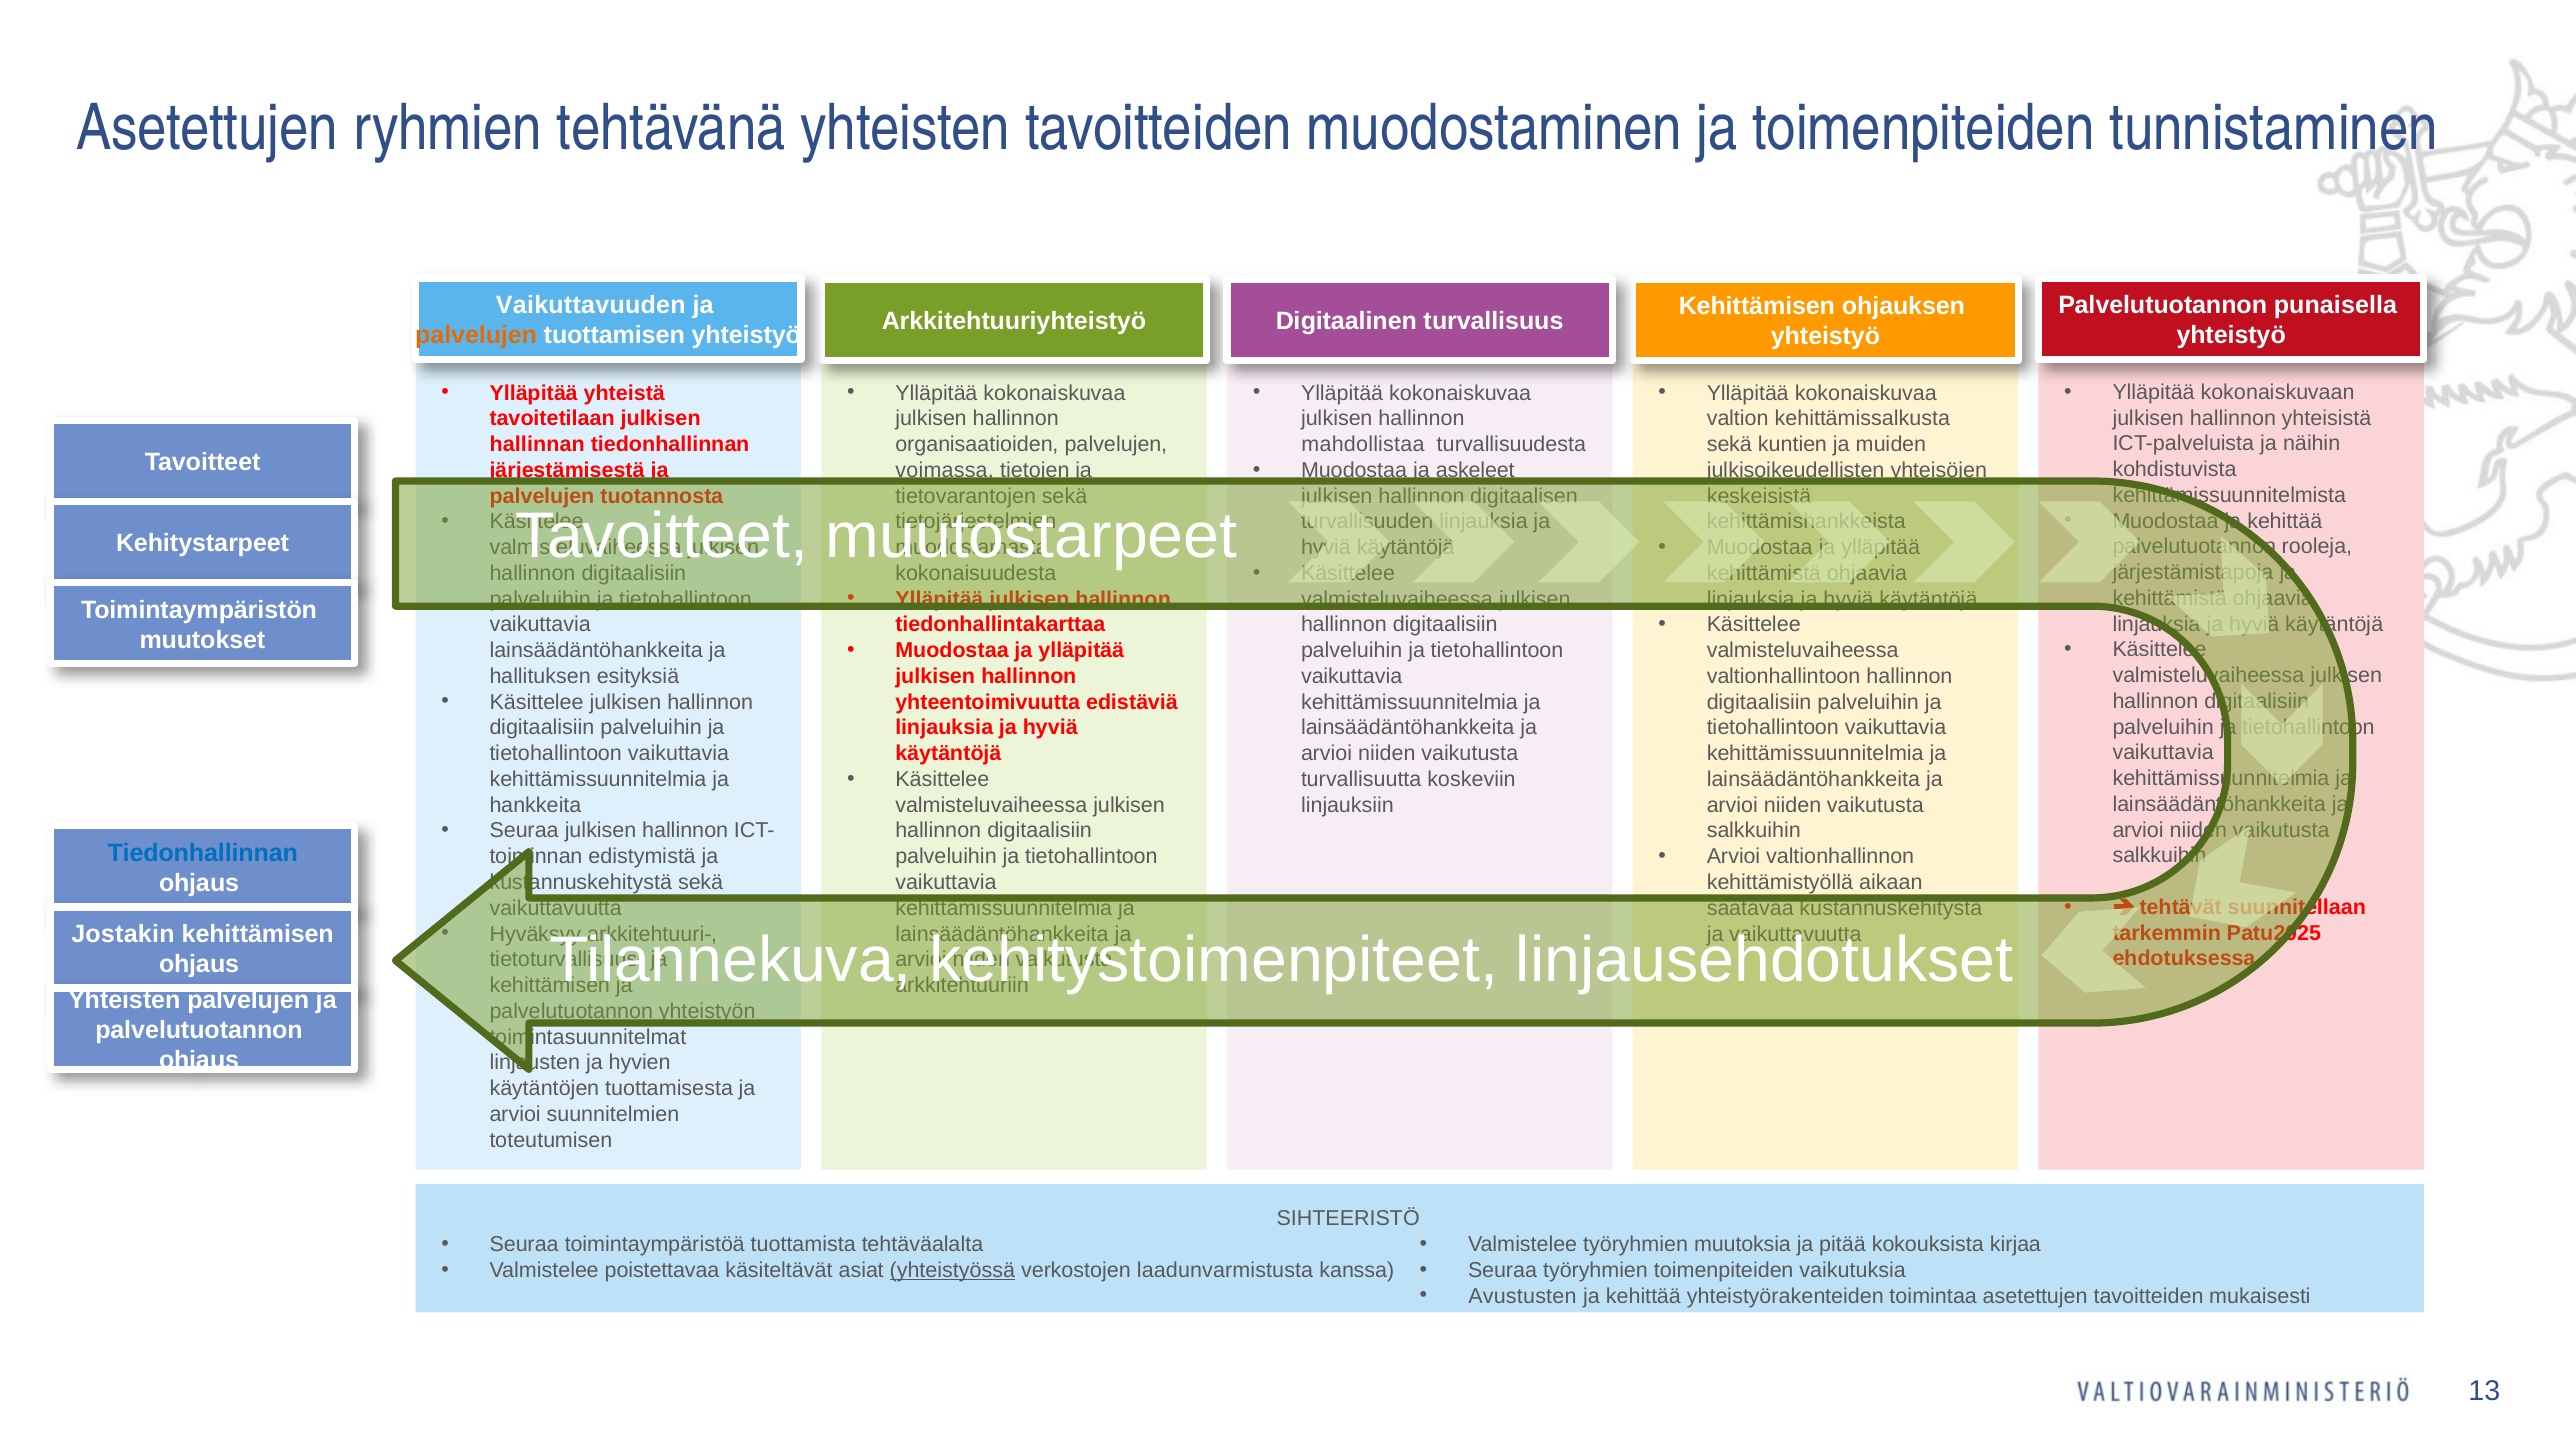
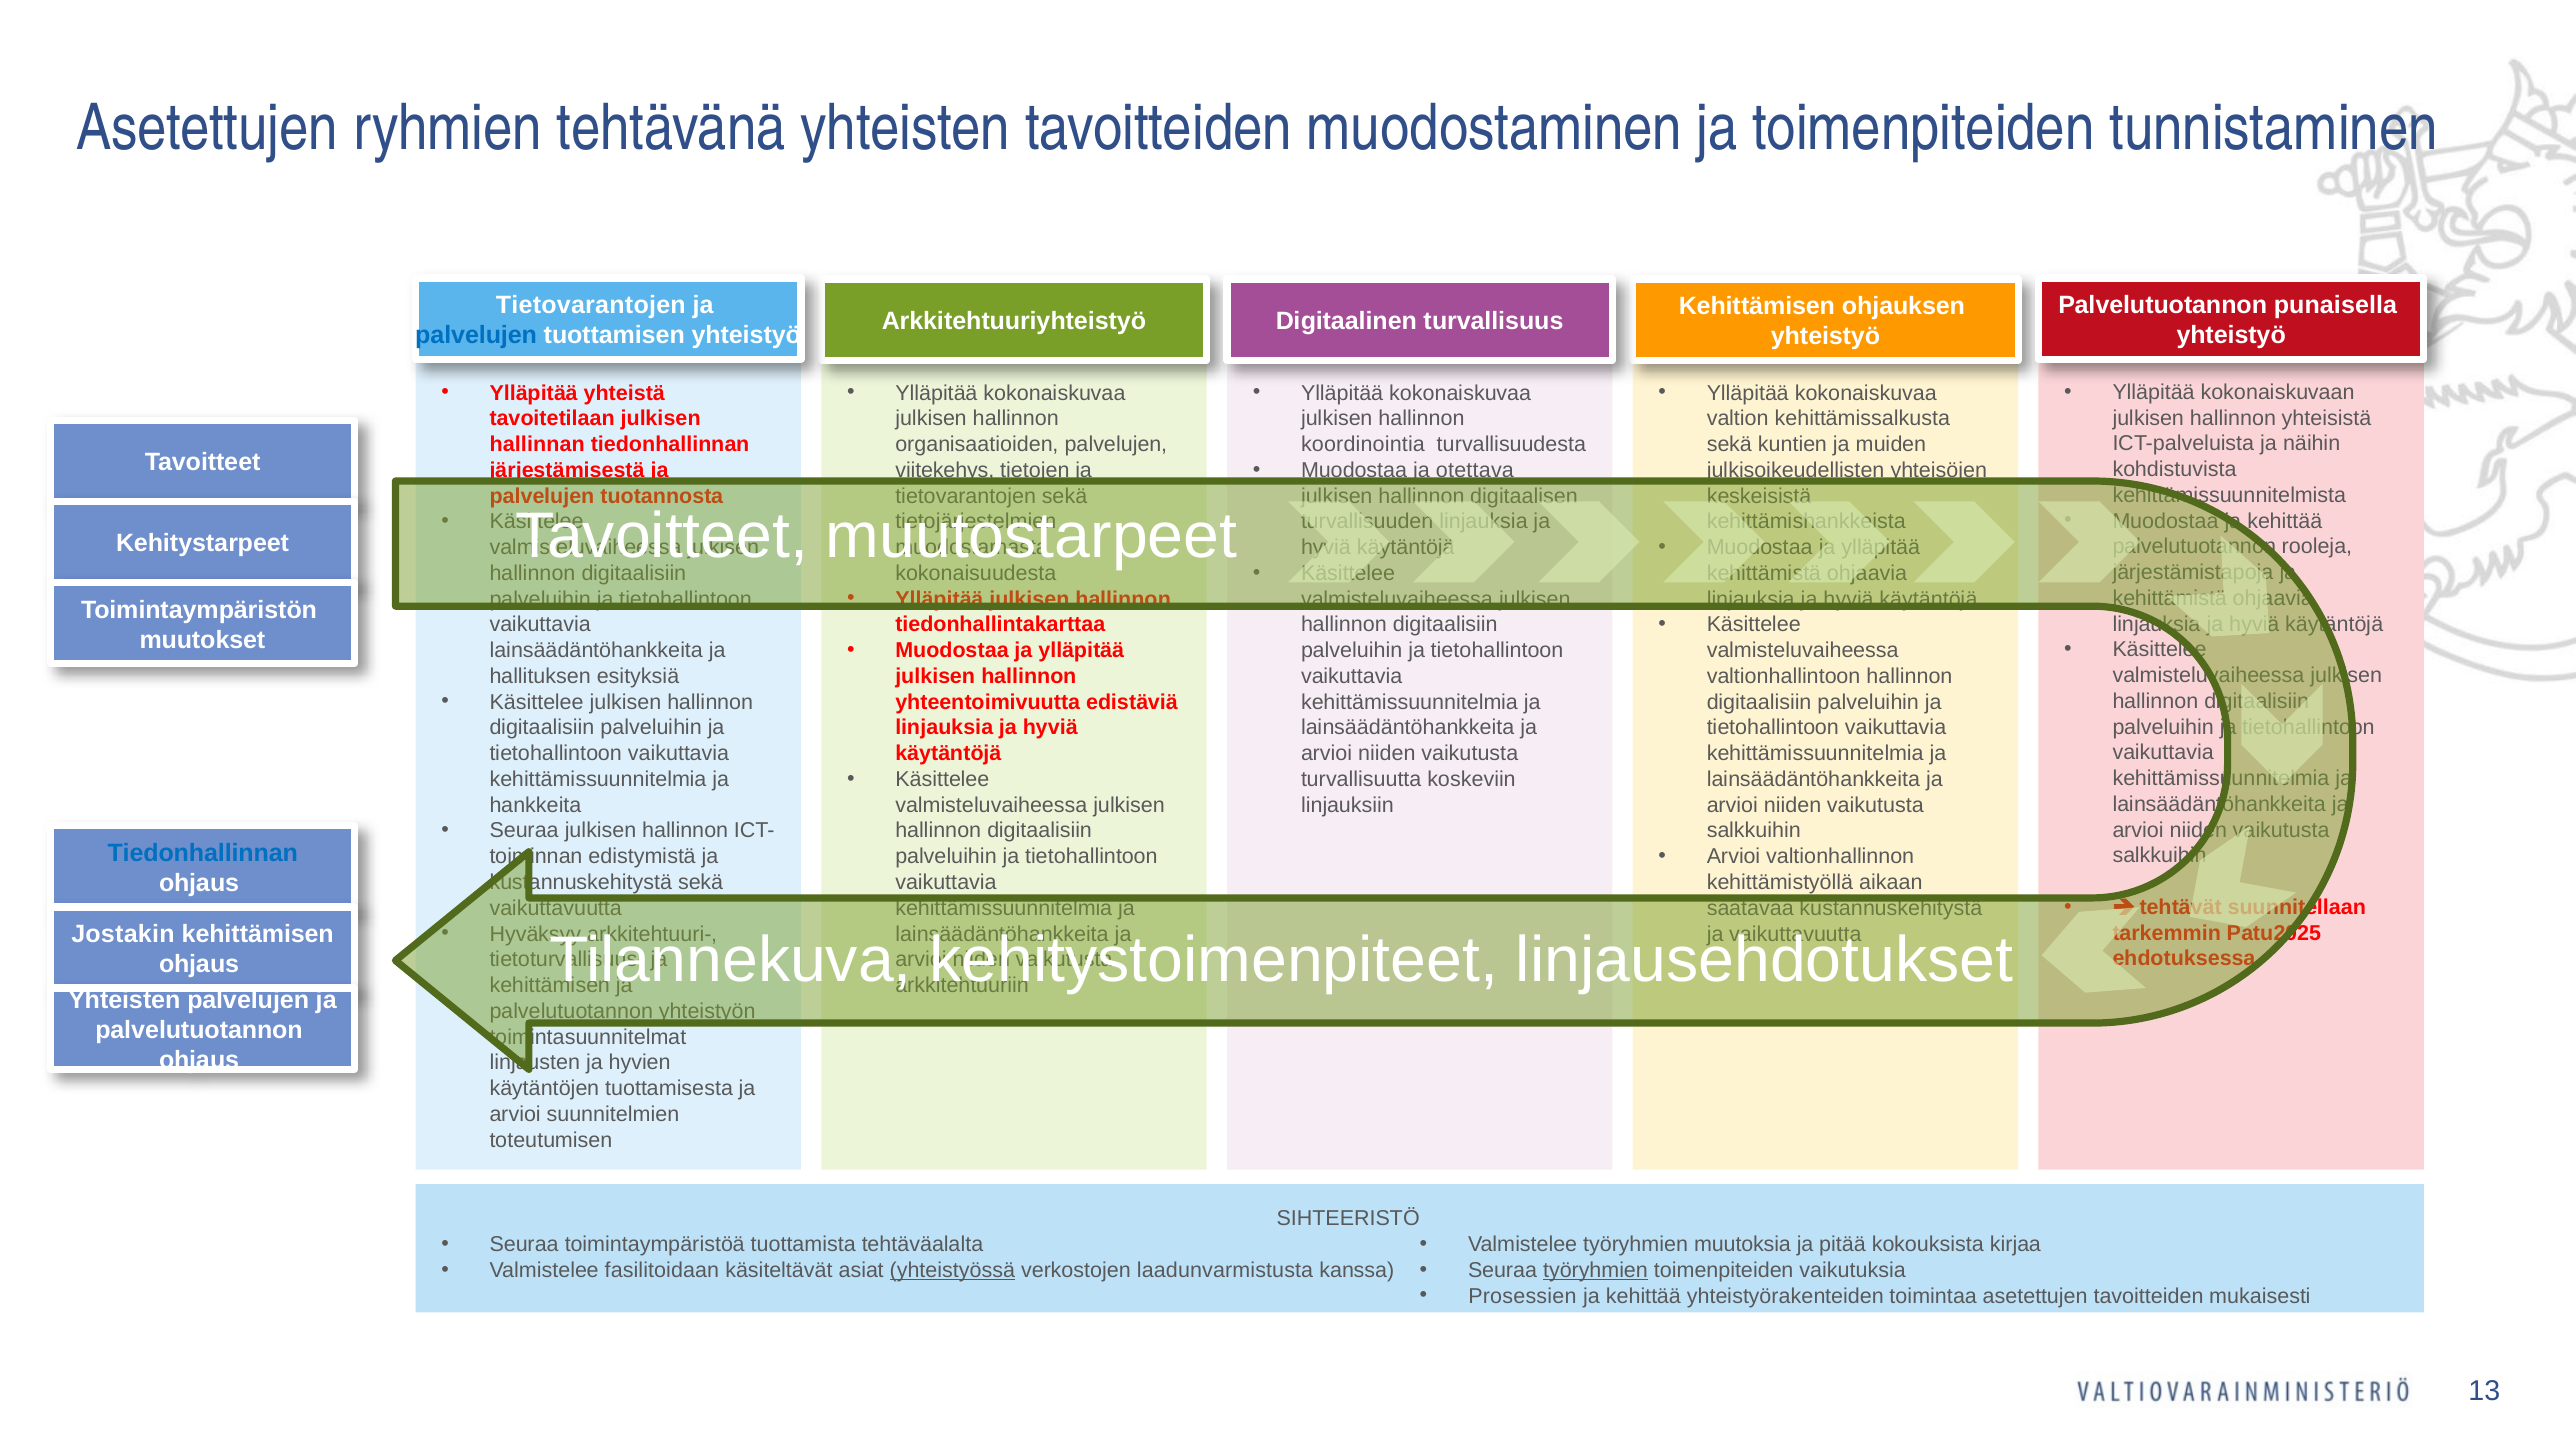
Vaikuttavuuden at (591, 305): Vaikuttavuuden -> Tietovarantojen
palvelujen at (476, 335) colour: orange -> blue
mahdollistaa: mahdollistaa -> koordinointia
askeleet: askeleet -> otettava
voimassa: voimassa -> viitekehys
poistettavaa: poistettavaa -> fasilitoidaan
työryhmien at (1595, 1270) underline: none -> present
Avustusten: Avustusten -> Prosessien
